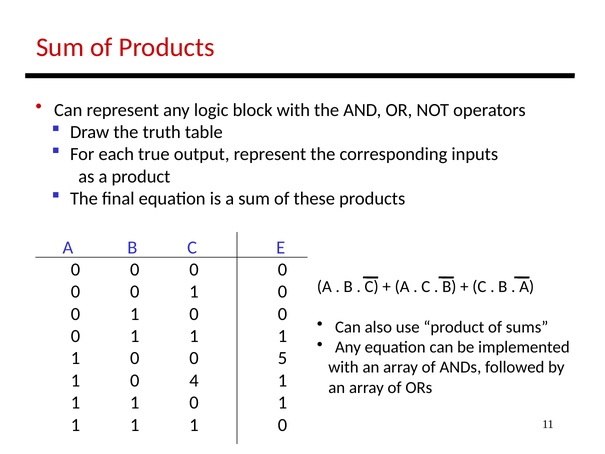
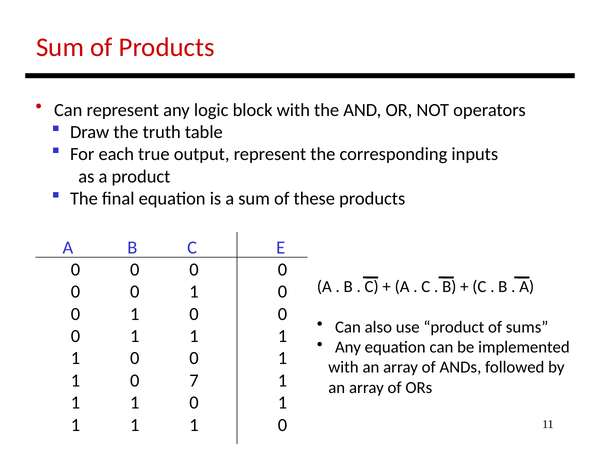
5 at (282, 358): 5 -> 1
4: 4 -> 7
